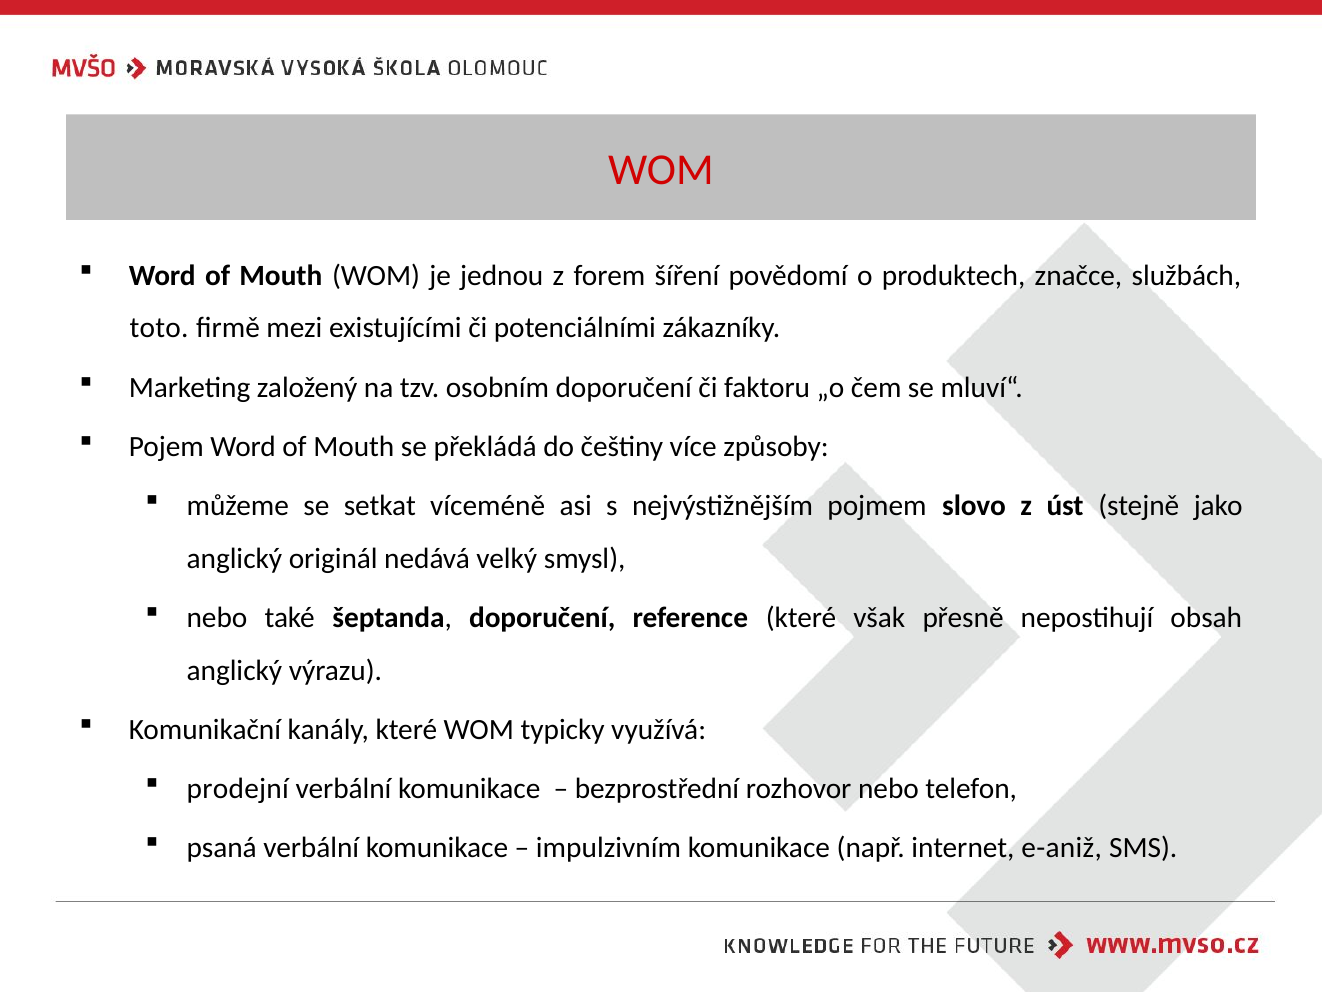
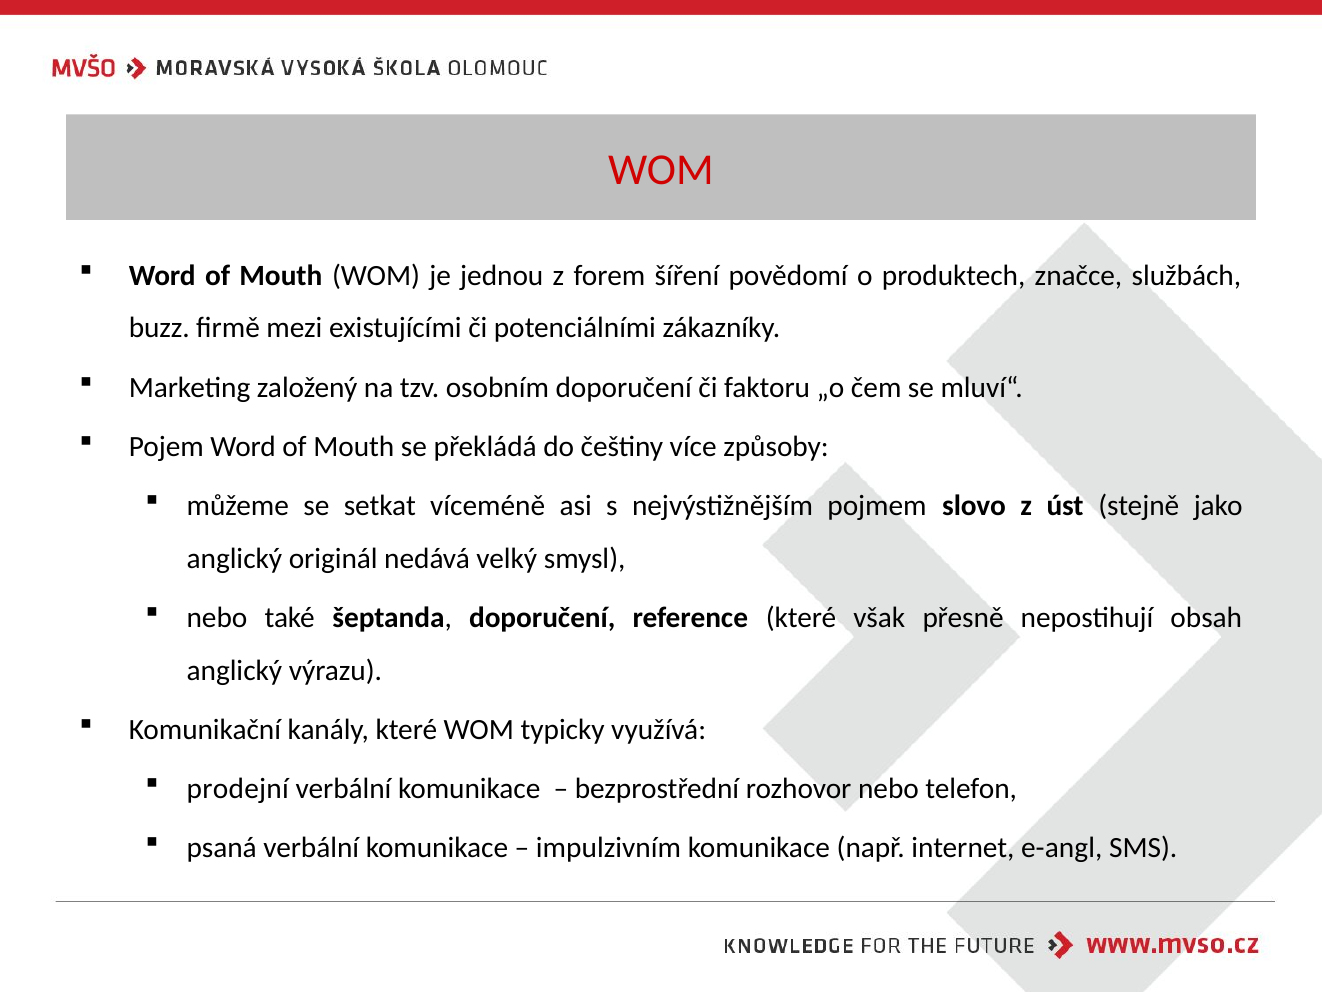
toto: toto -> buzz
e-aniž: e-aniž -> e-angl
